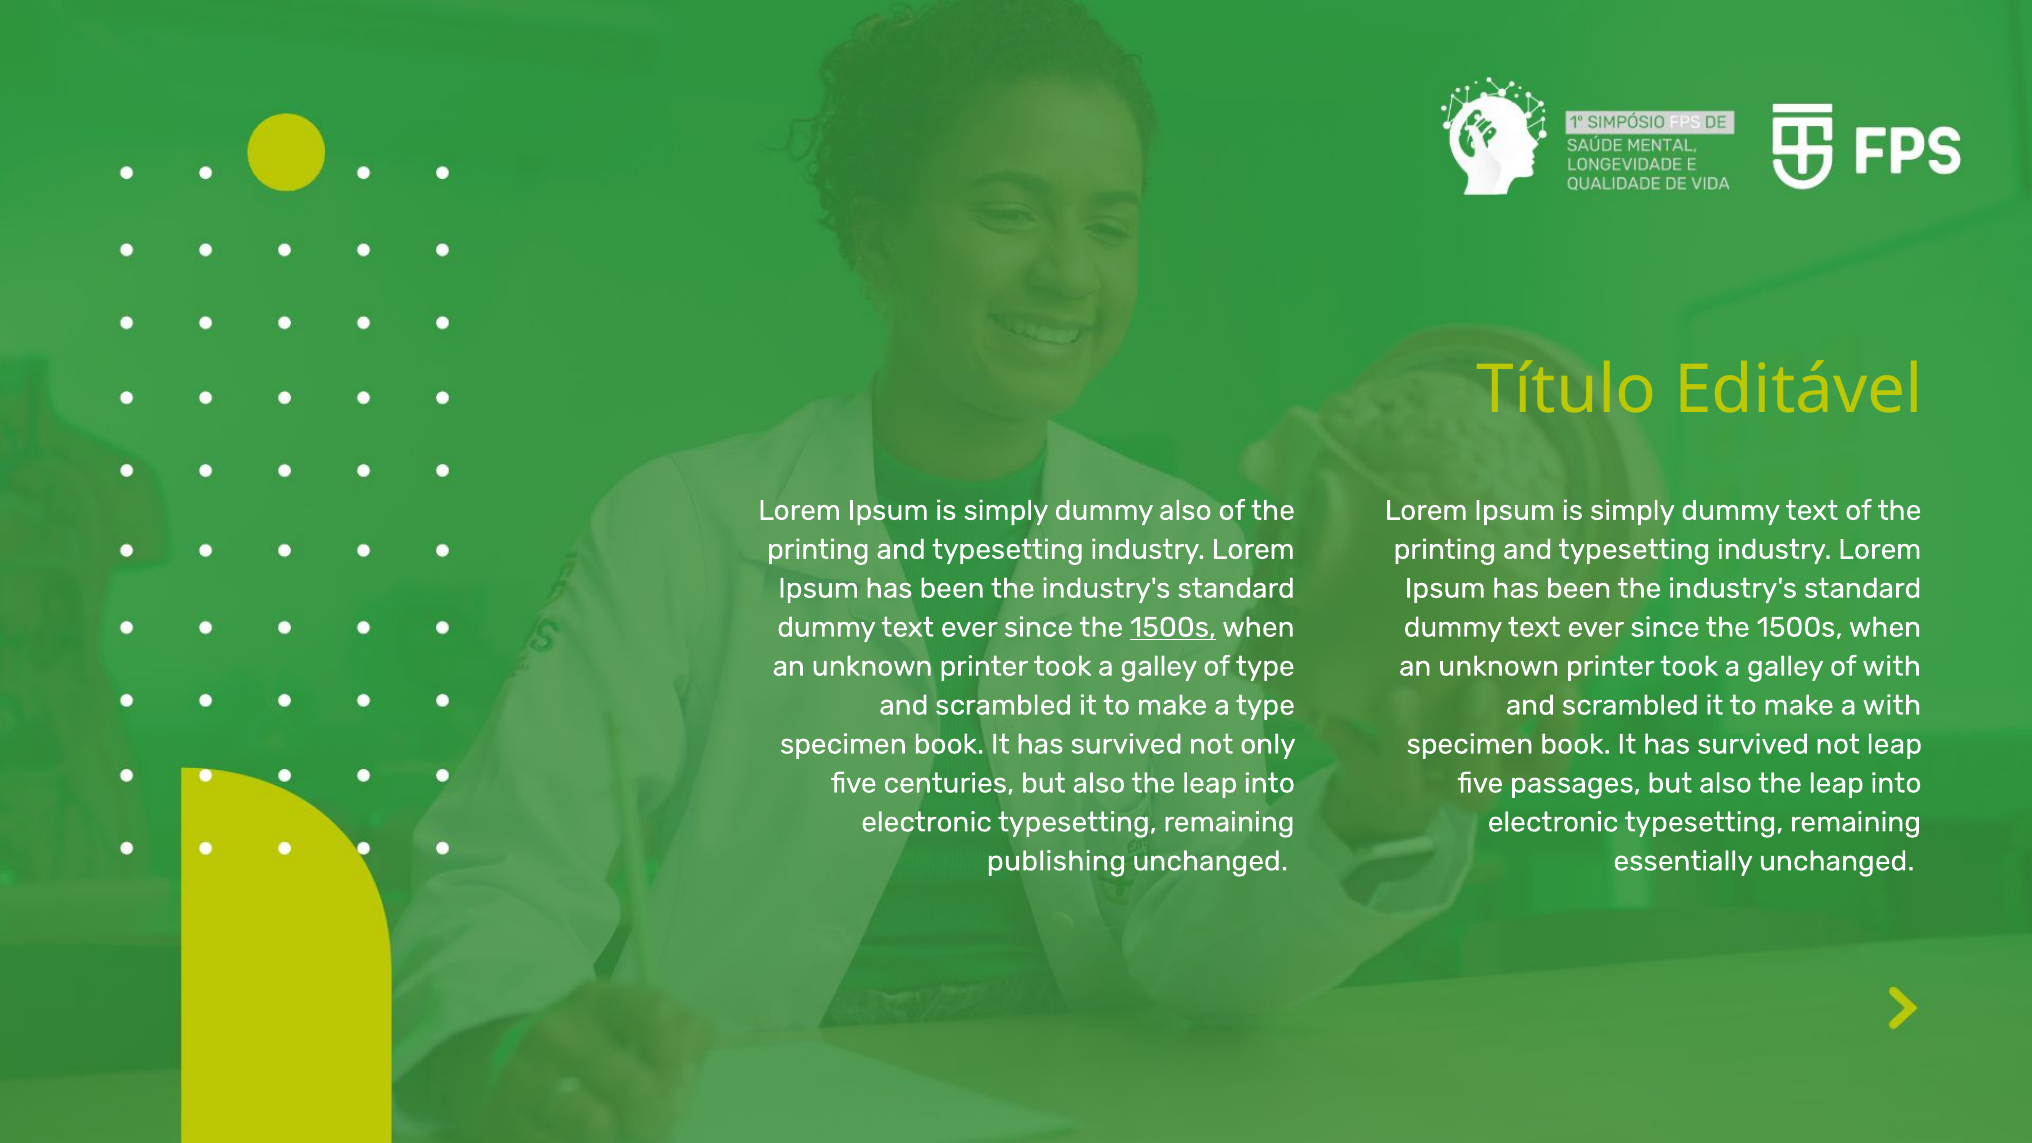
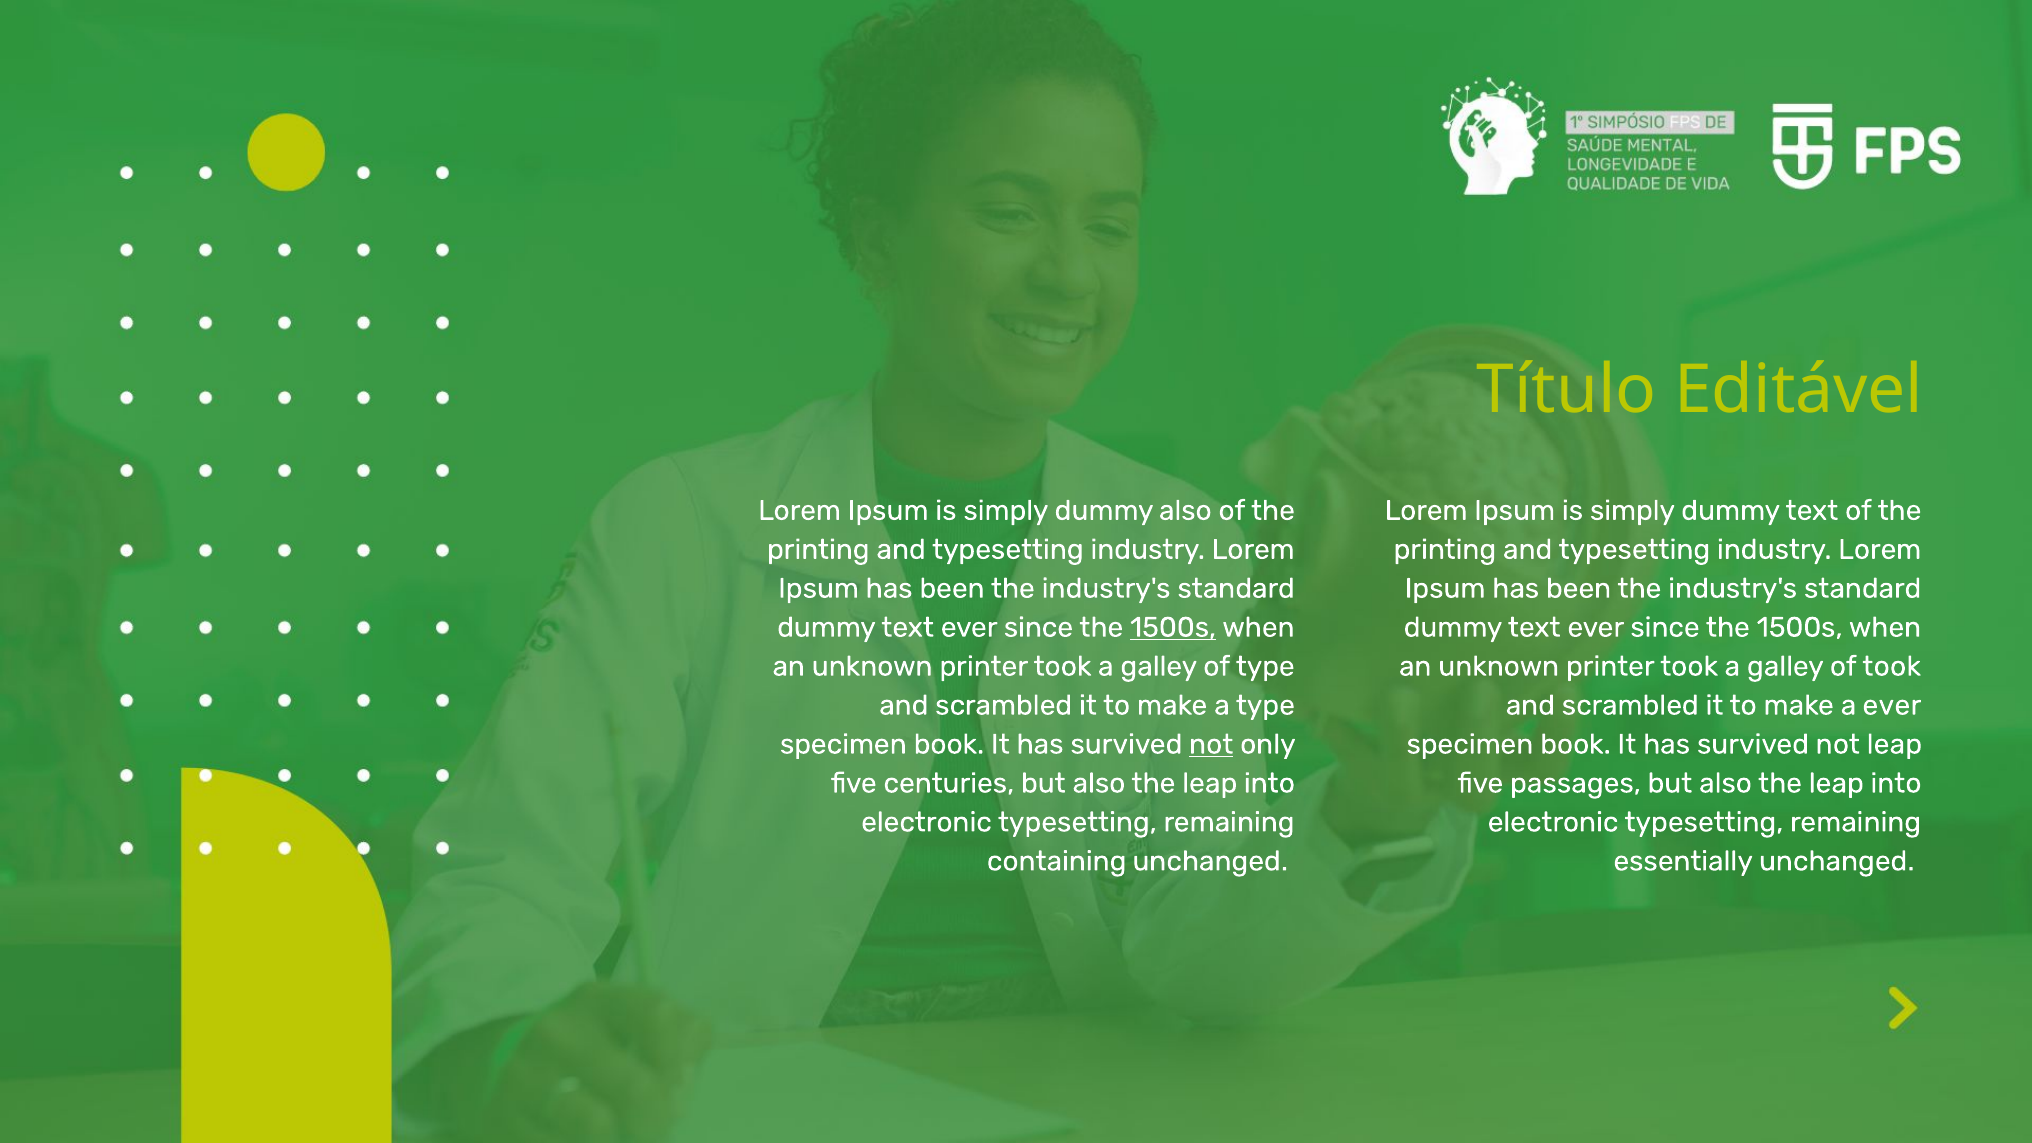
of with: with -> took
a with: with -> ever
not at (1211, 744) underline: none -> present
publishing: publishing -> containing
